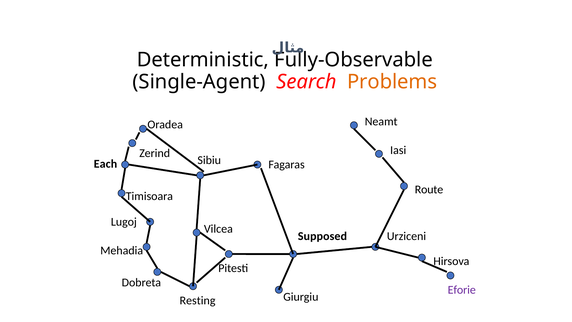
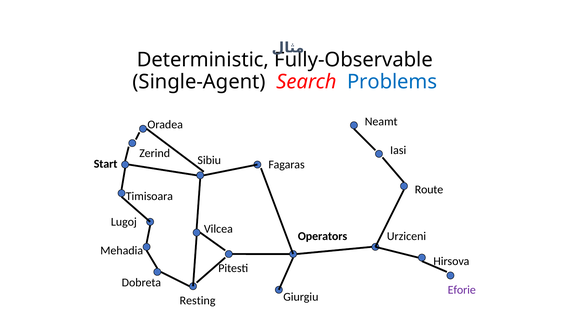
Problems colour: orange -> blue
Each: Each -> Start
Supposed: Supposed -> Operators
